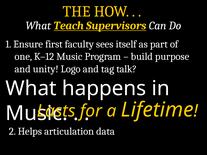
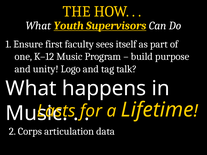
Teach: Teach -> Youth
Helps: Helps -> Corps
